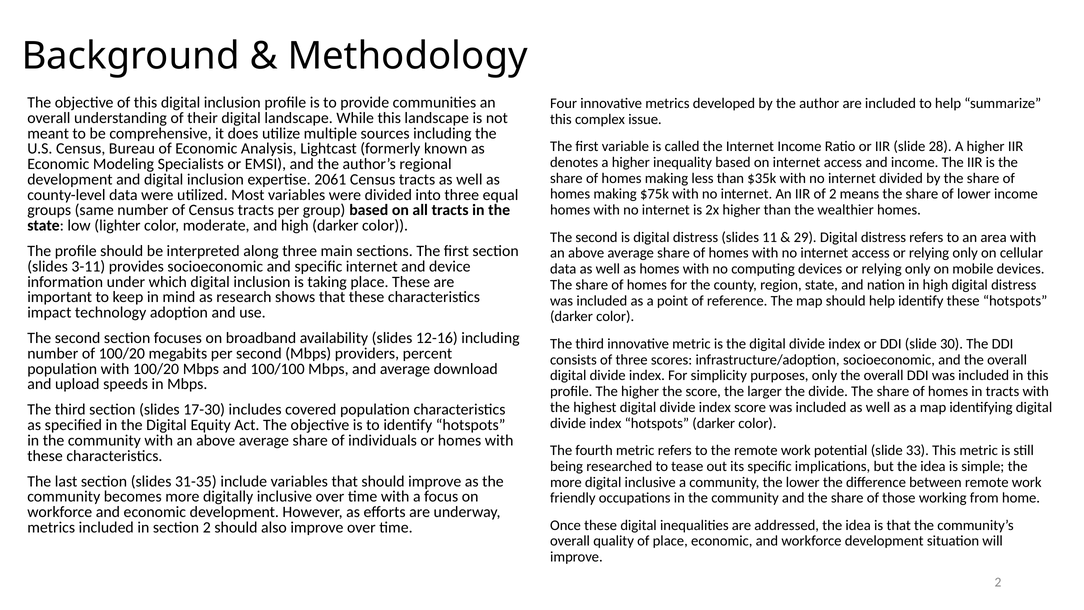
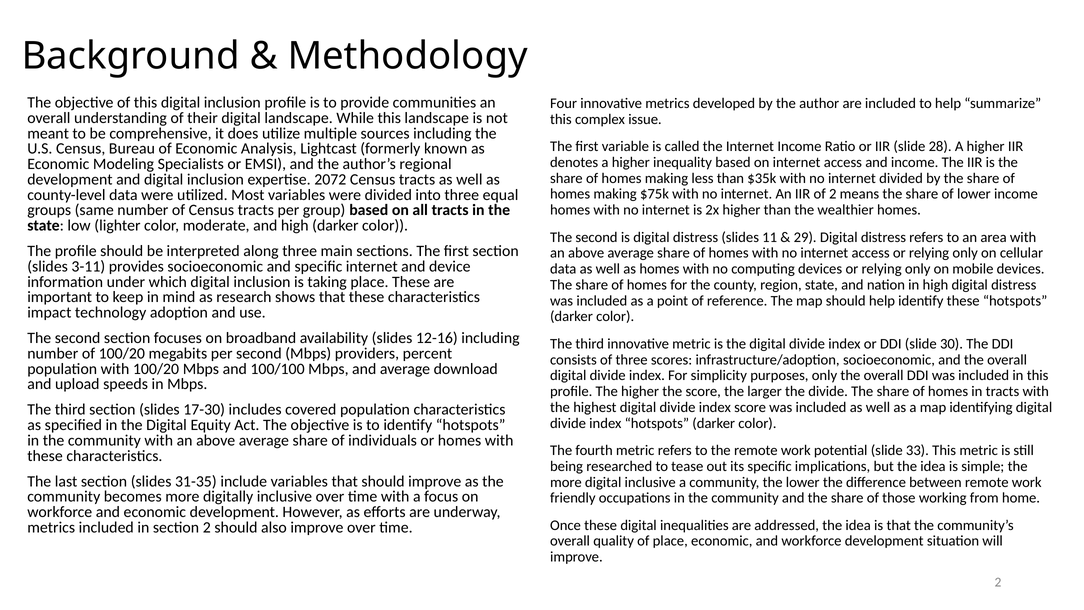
2061: 2061 -> 2072
